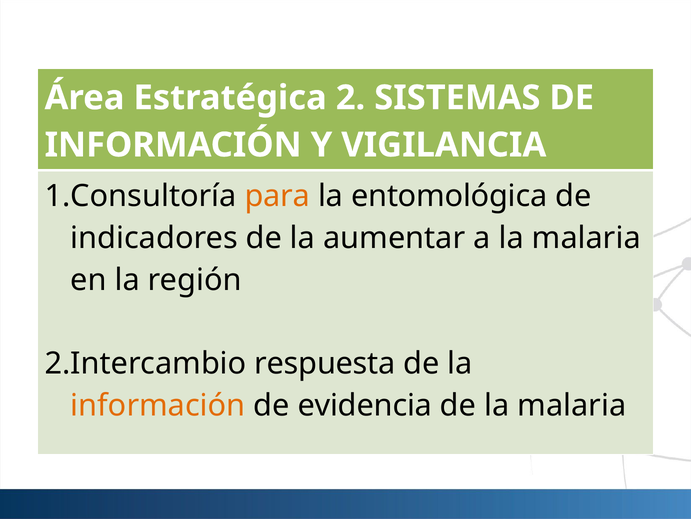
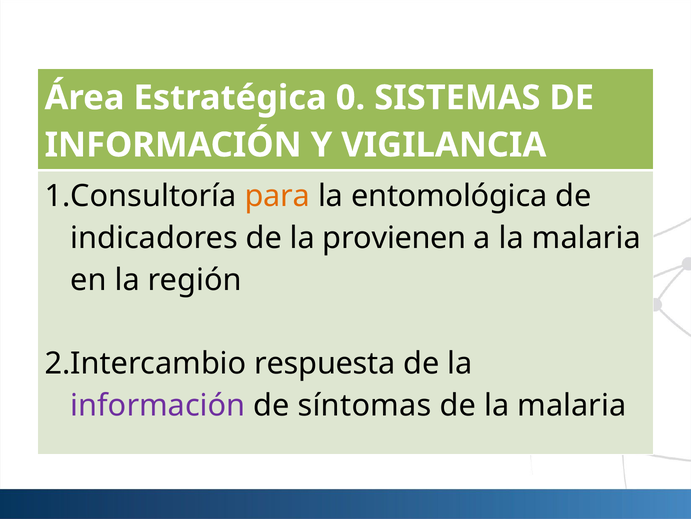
2: 2 -> 0
aumentar: aumentar -> provienen
información at (158, 405) colour: orange -> purple
evidencia: evidencia -> síntomas
